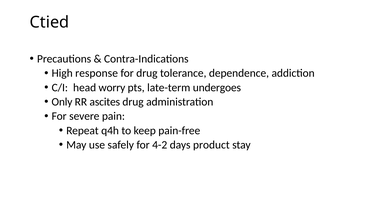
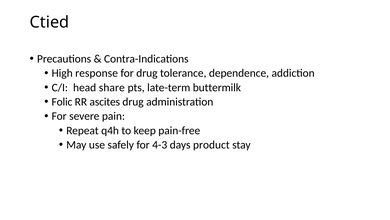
worry: worry -> share
undergoes: undergoes -> buttermilk
Only: Only -> Folic
4-2: 4-2 -> 4-3
